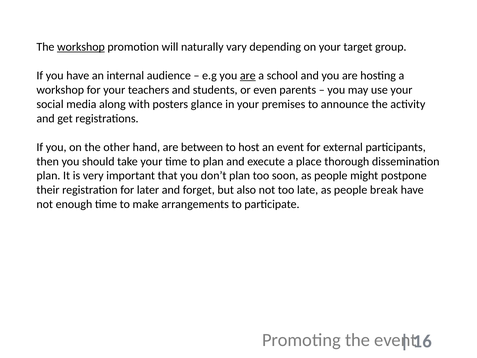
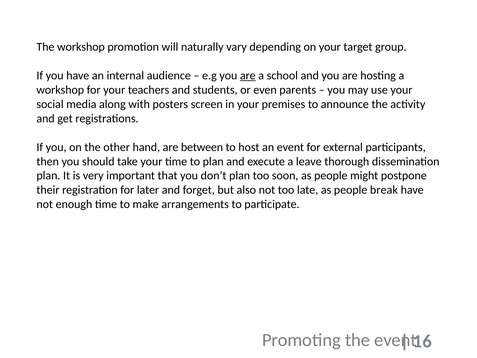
workshop at (81, 47) underline: present -> none
glance: glance -> screen
place: place -> leave
